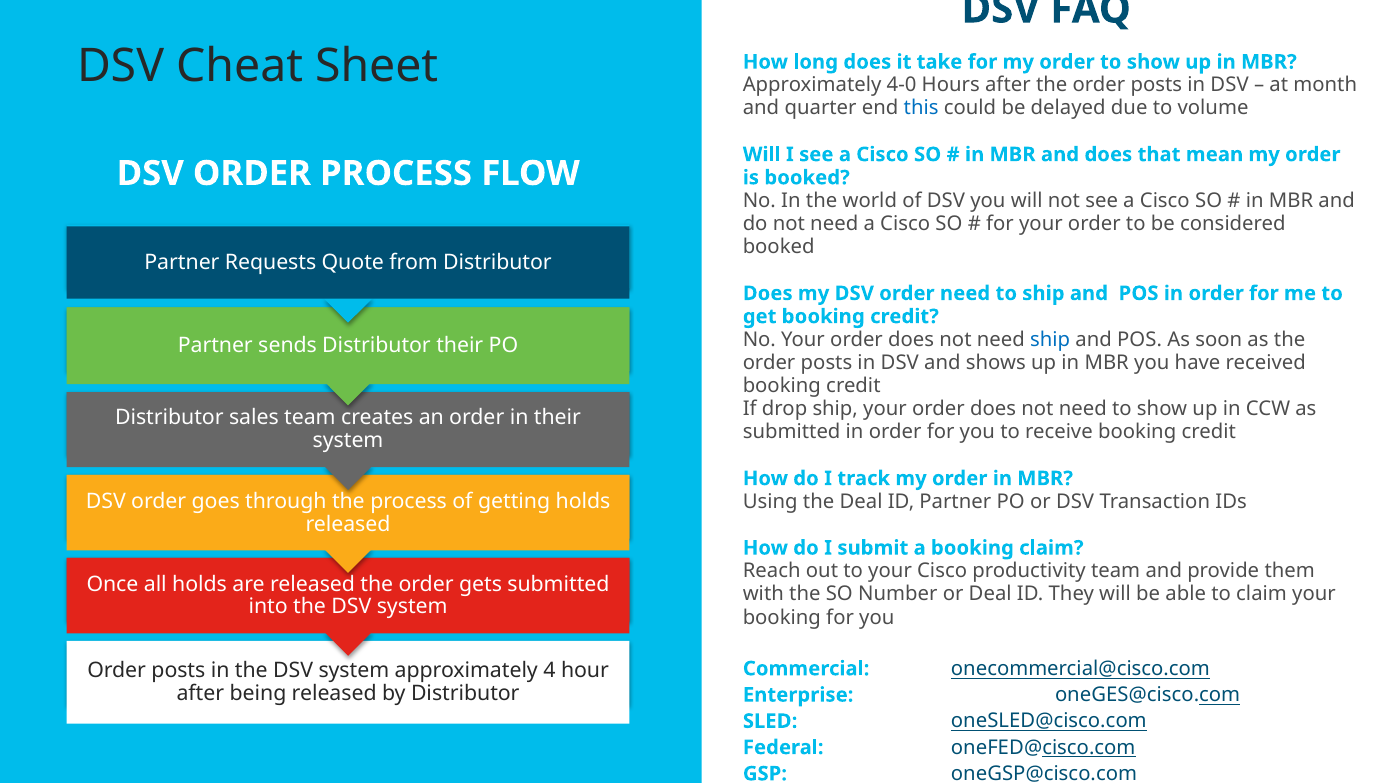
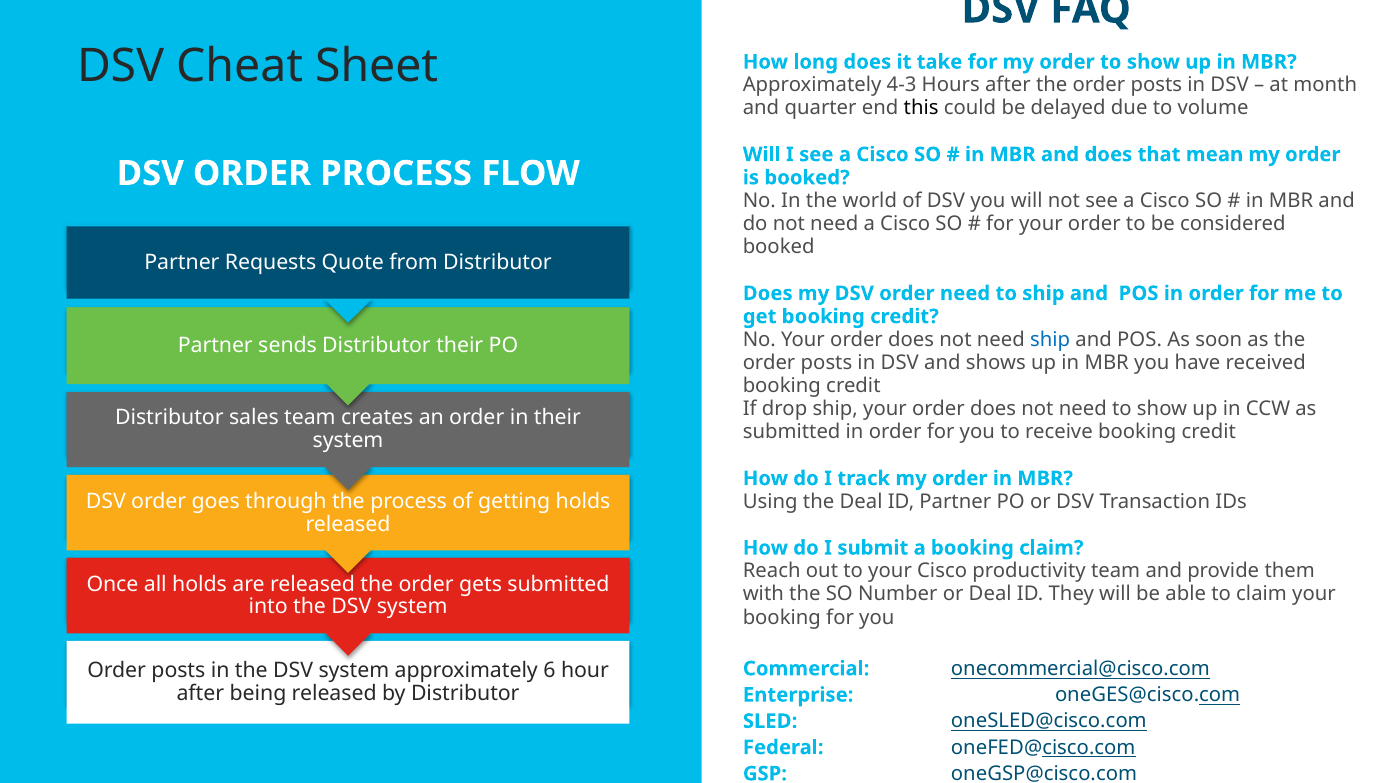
4-0: 4-0 -> 4-3
this colour: blue -> black
4: 4 -> 6
